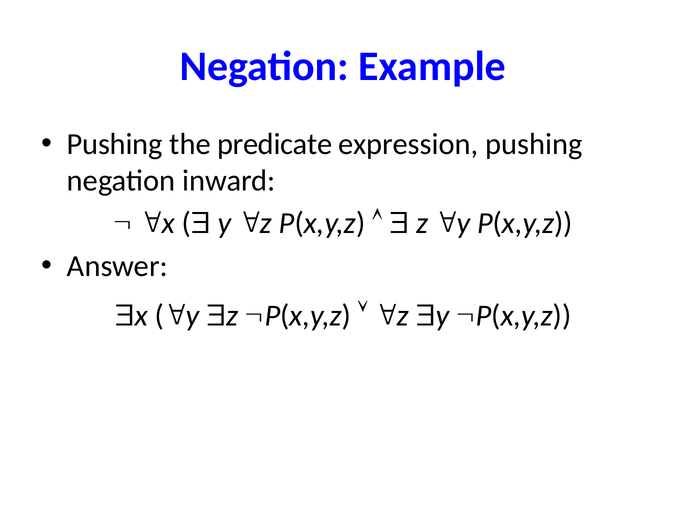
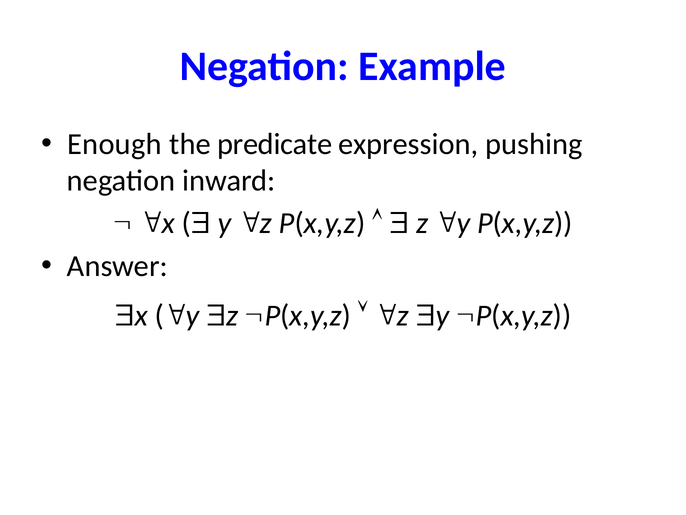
Pushing at (115, 144): Pushing -> Enough
